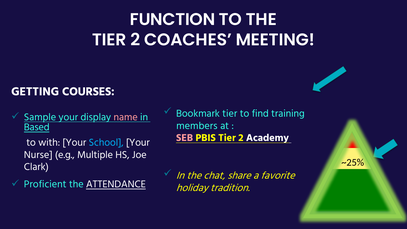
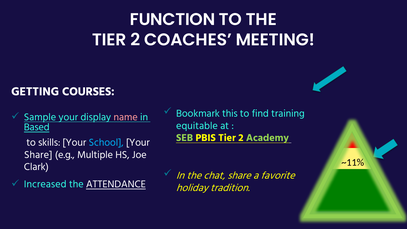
Bookmark tier: tier -> this
members: members -> equitable
SEB colour: pink -> light green
Academy colour: white -> light green
with: with -> skills
Nurse at (38, 155): Nurse -> Share
~25%: ~25% -> ~11%
Proficient: Proficient -> Increased
